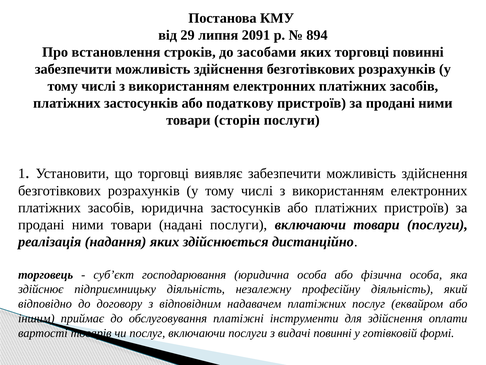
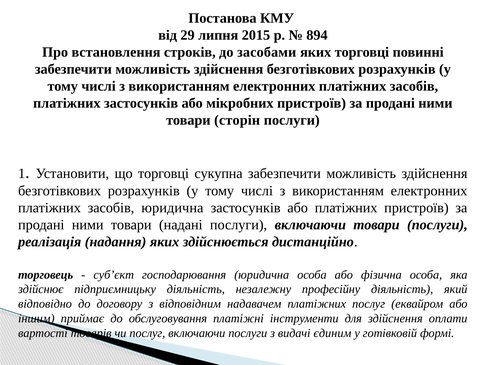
2091: 2091 -> 2015
податкову: податкову -> мікробних
виявляє: виявляє -> сукупна
видачі повинні: повинні -> єдиним
